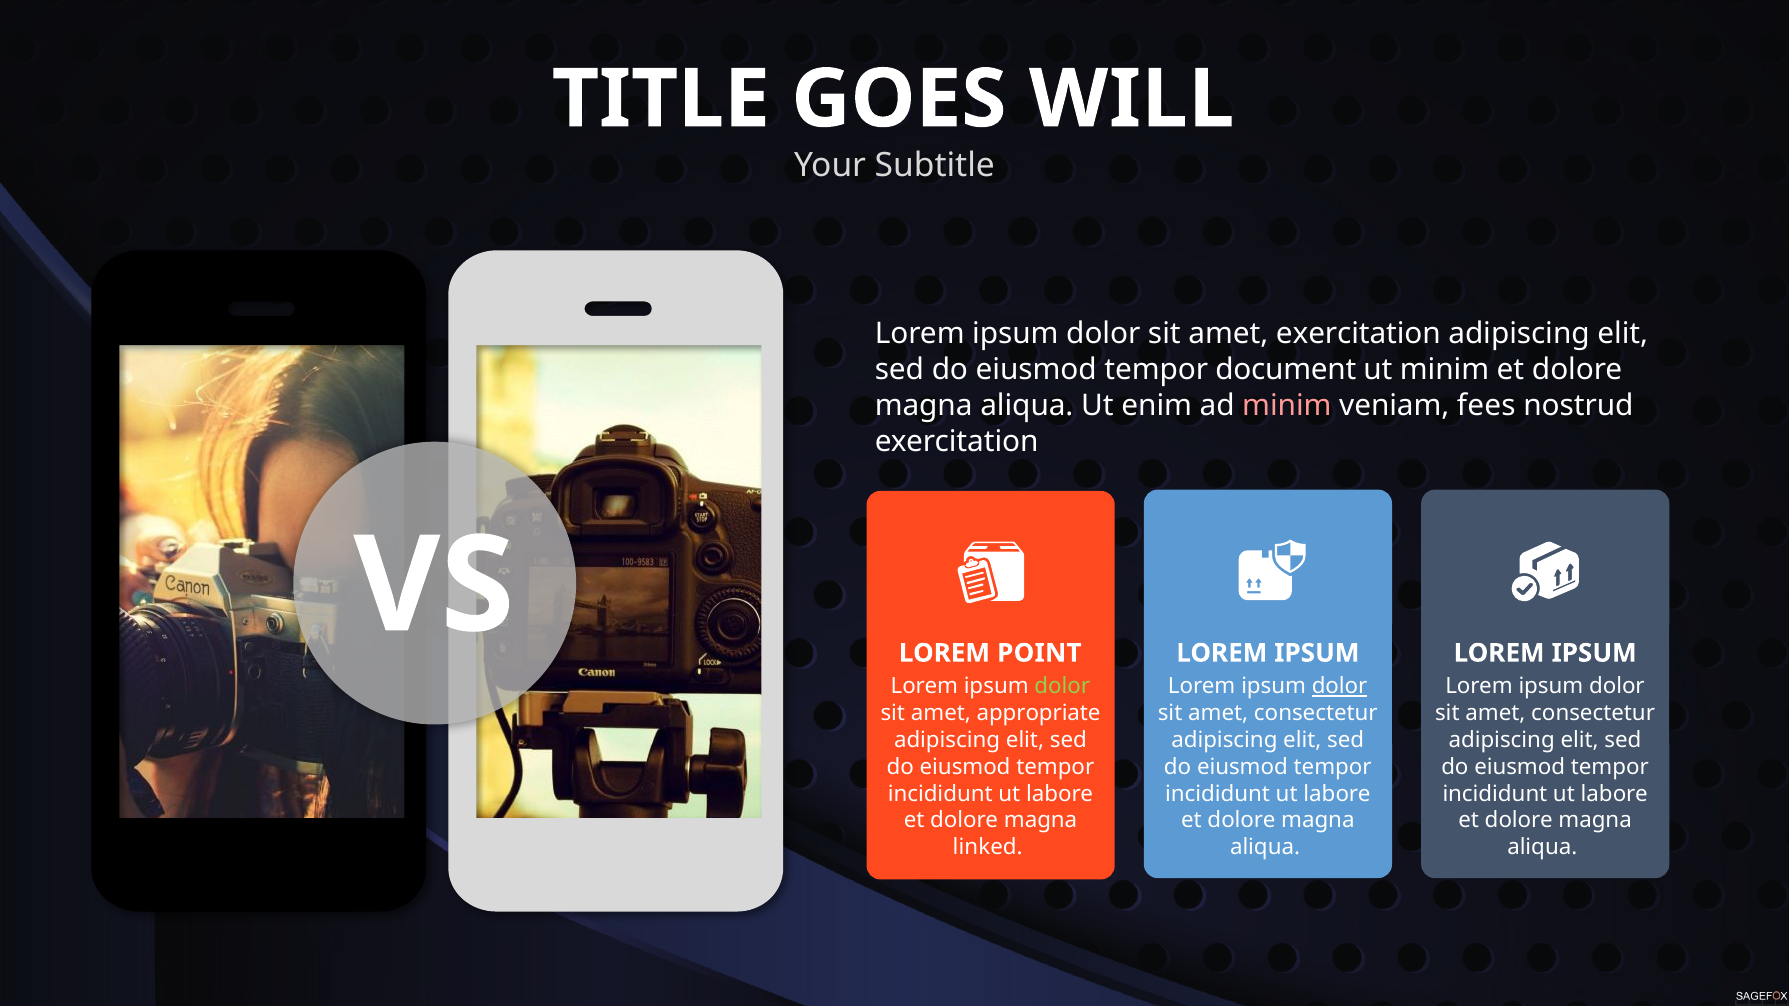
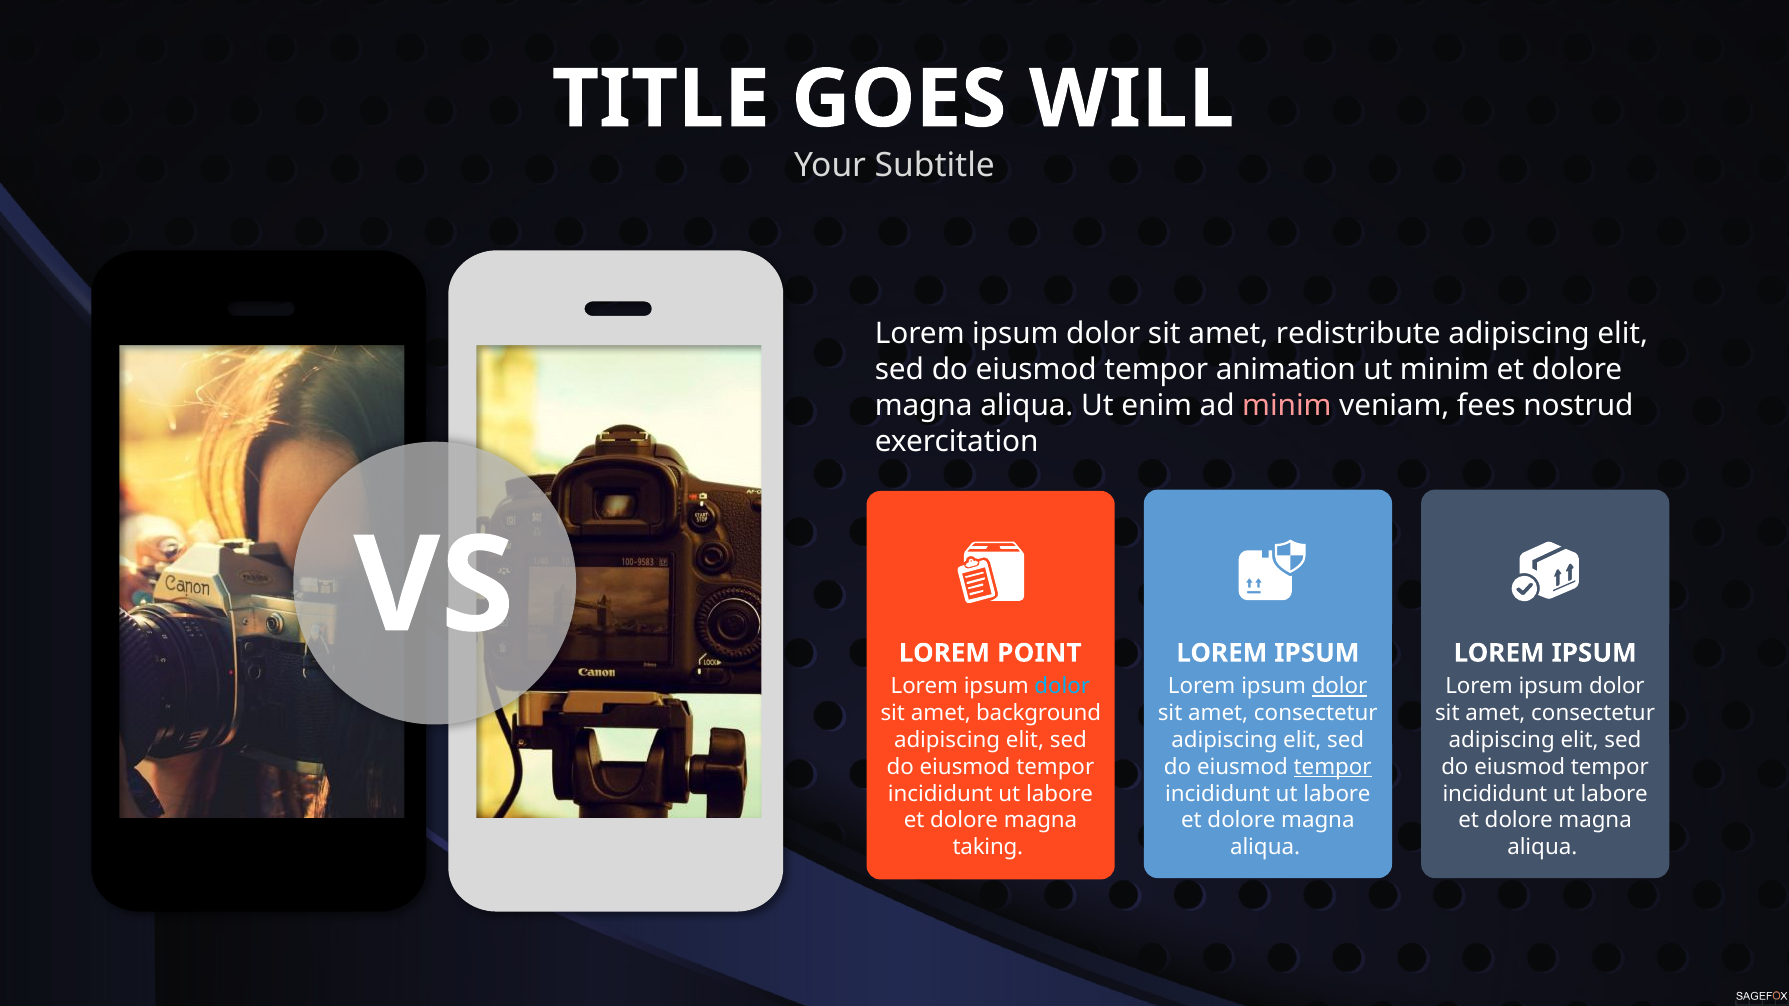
amet exercitation: exercitation -> redistribute
document: document -> animation
dolor at (1062, 687) colour: light green -> light blue
appropriate: appropriate -> background
tempor at (1333, 767) underline: none -> present
linked: linked -> taking
